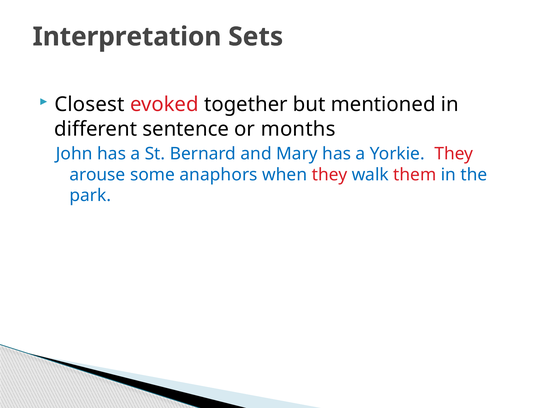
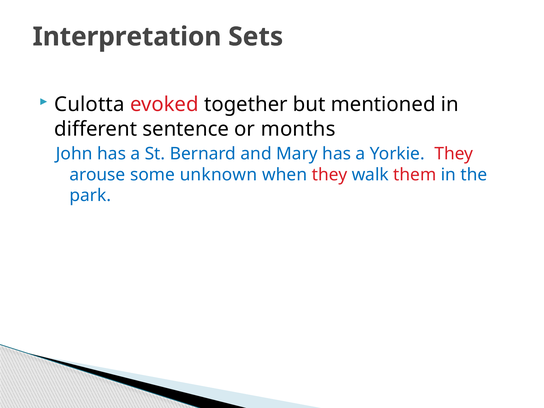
Closest: Closest -> Culotta
anaphors: anaphors -> unknown
